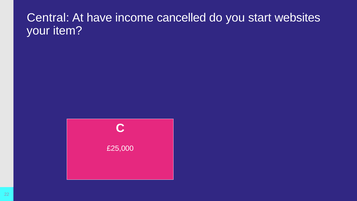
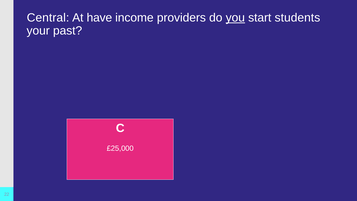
cancelled: cancelled -> providers
you underline: none -> present
websites: websites -> students
item: item -> past
